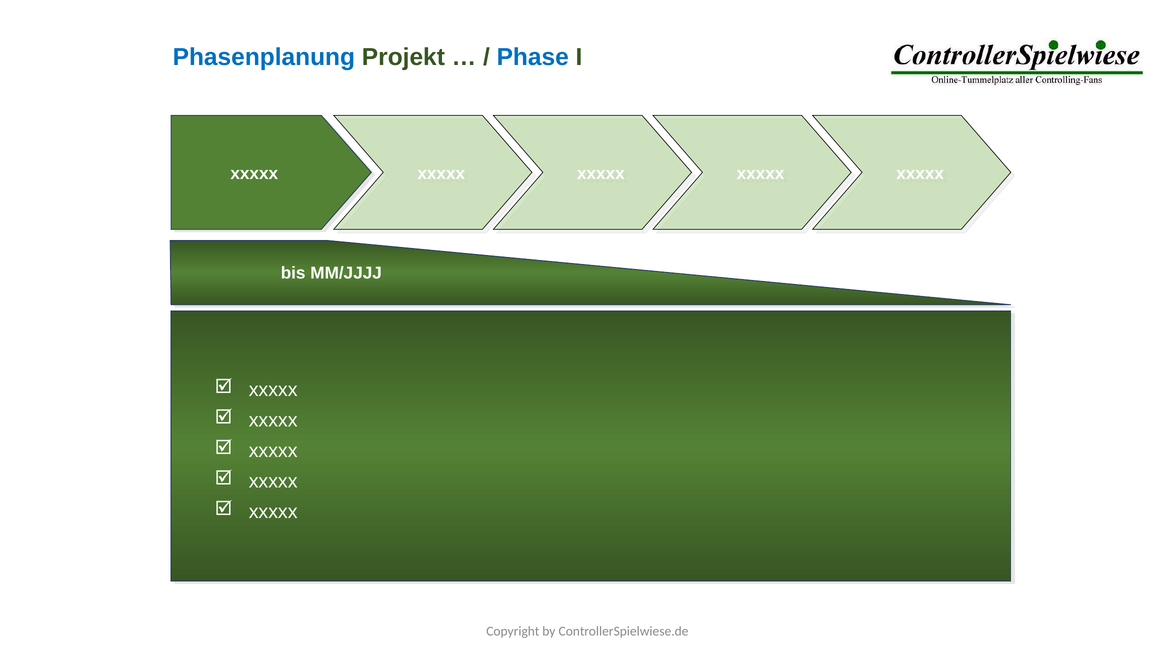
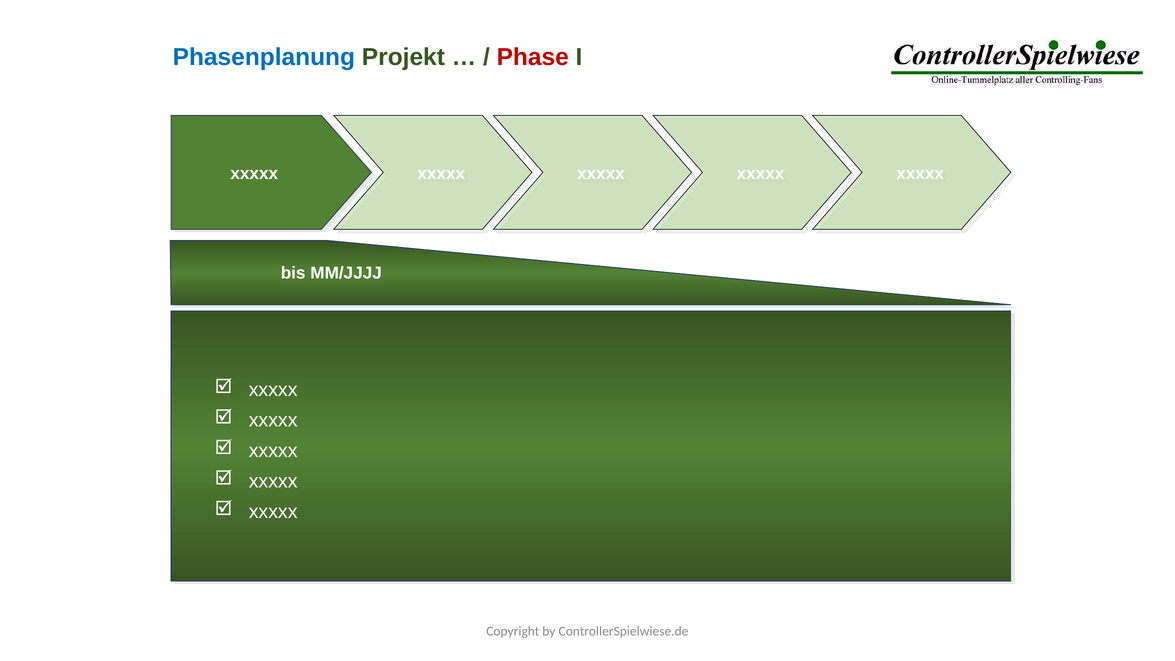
Phase colour: blue -> red
